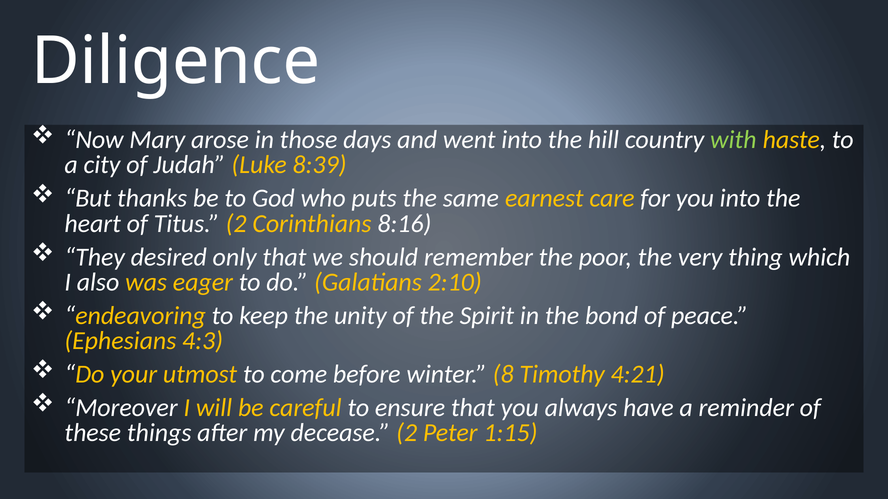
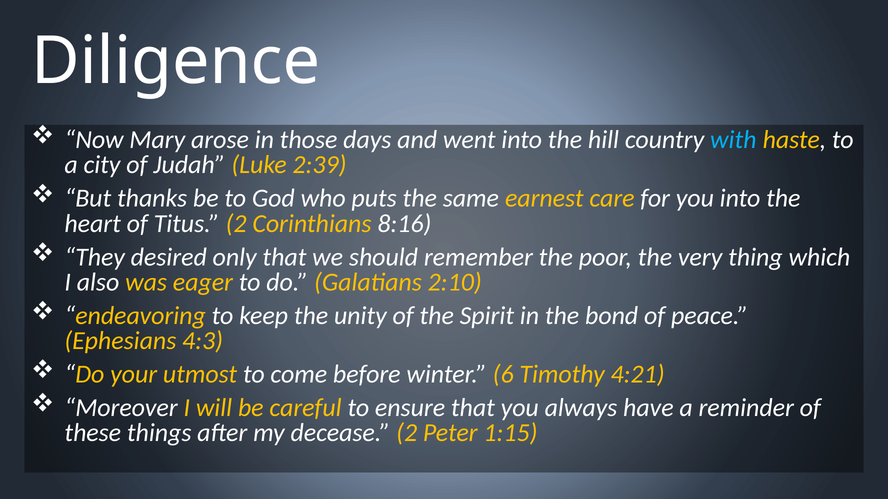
with colour: light green -> light blue
8:39: 8:39 -> 2:39
8: 8 -> 6
